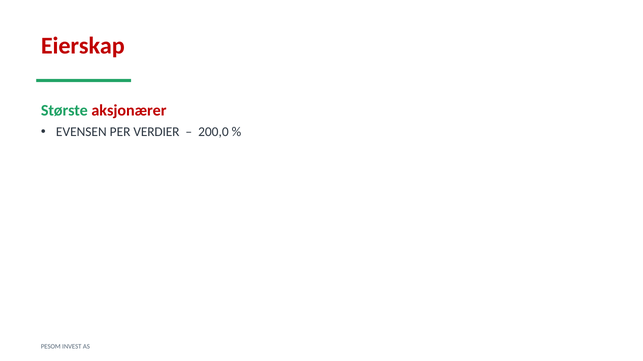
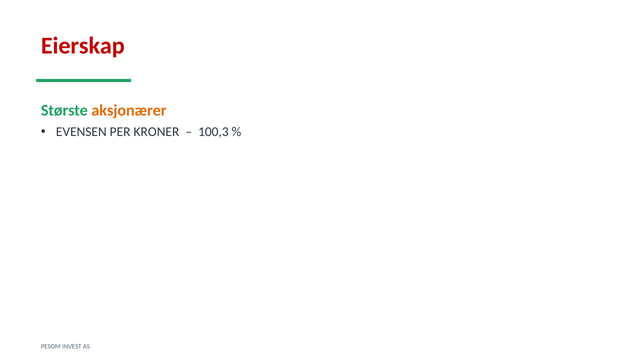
aksjonærer colour: red -> orange
VERDIER: VERDIER -> KRONER
200,0: 200,0 -> 100,3
